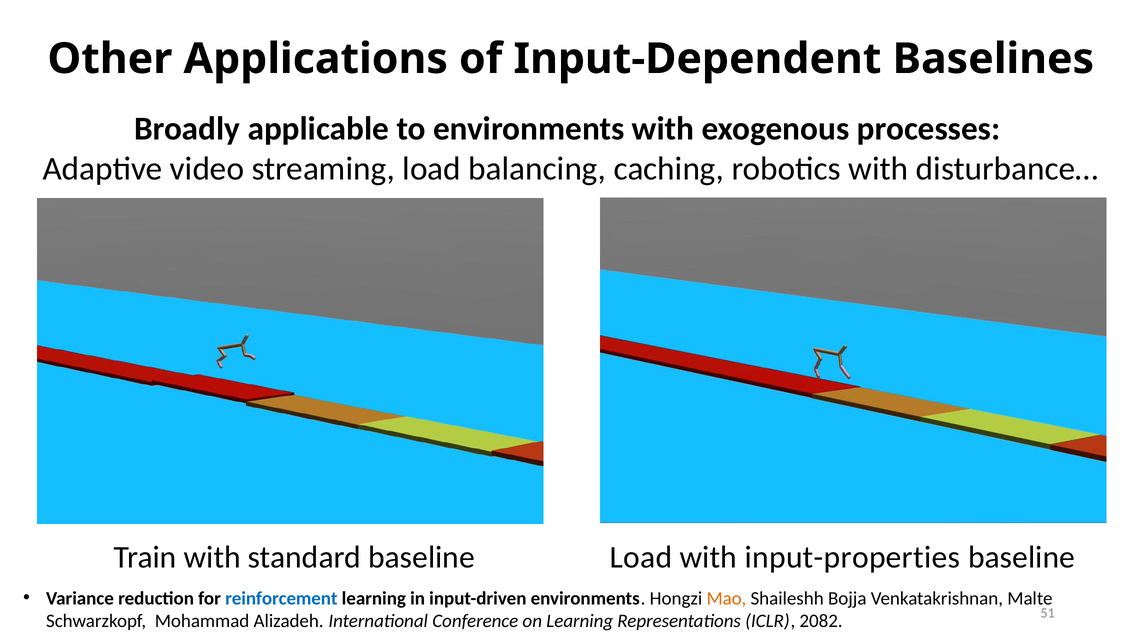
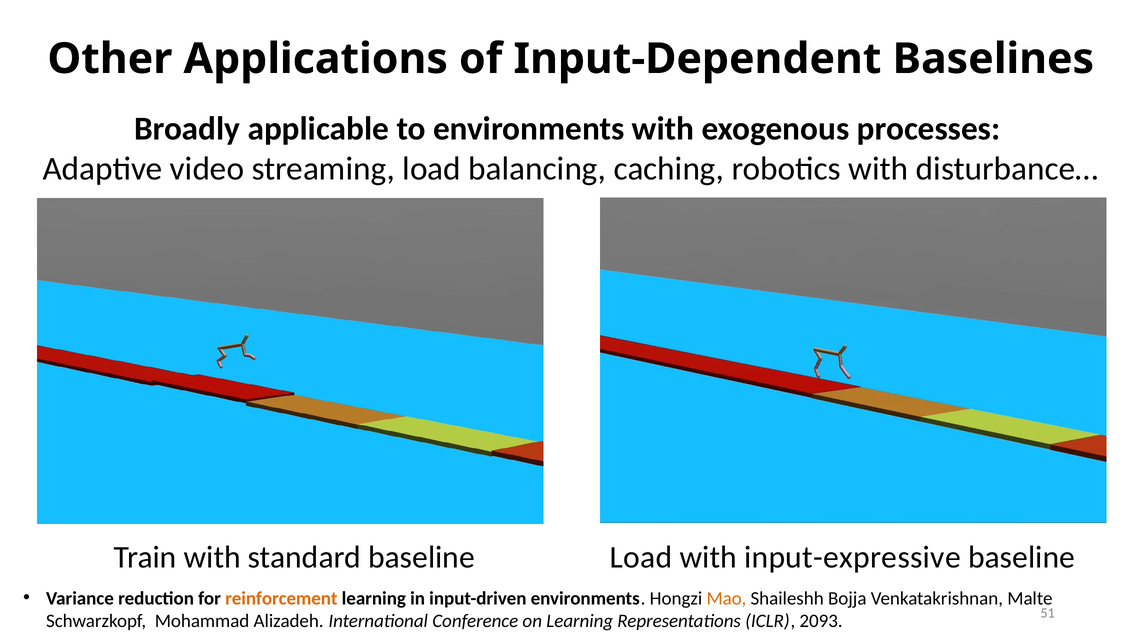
input-properties: input-properties -> input-expressive
reinforcement colour: blue -> orange
2082: 2082 -> 2093
